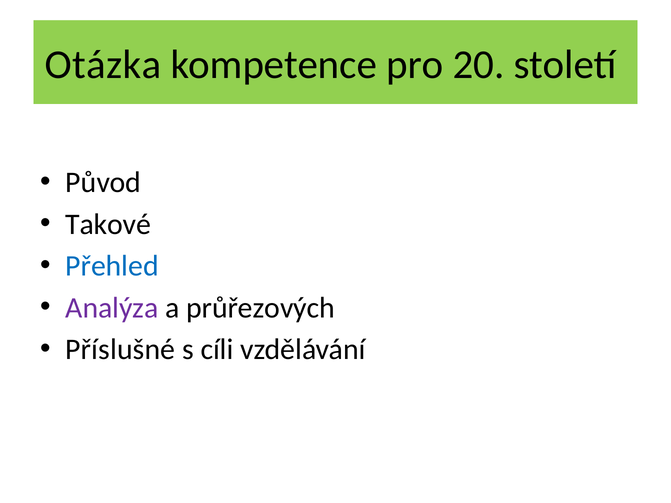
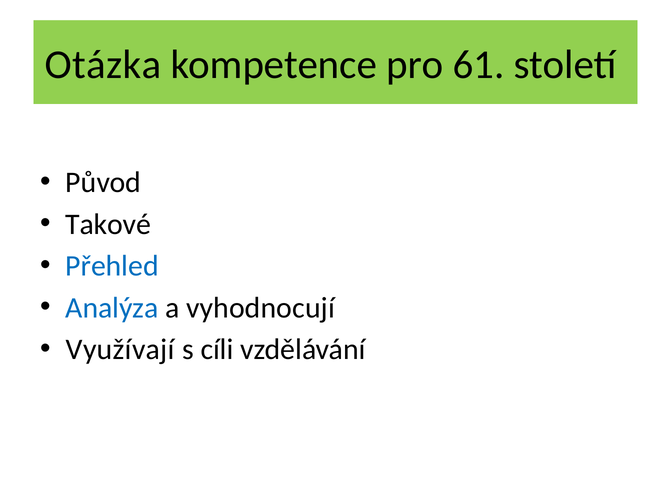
20: 20 -> 61
Analýza colour: purple -> blue
průřezových: průřezových -> vyhodnocují
Příslušné: Příslušné -> Využívají
